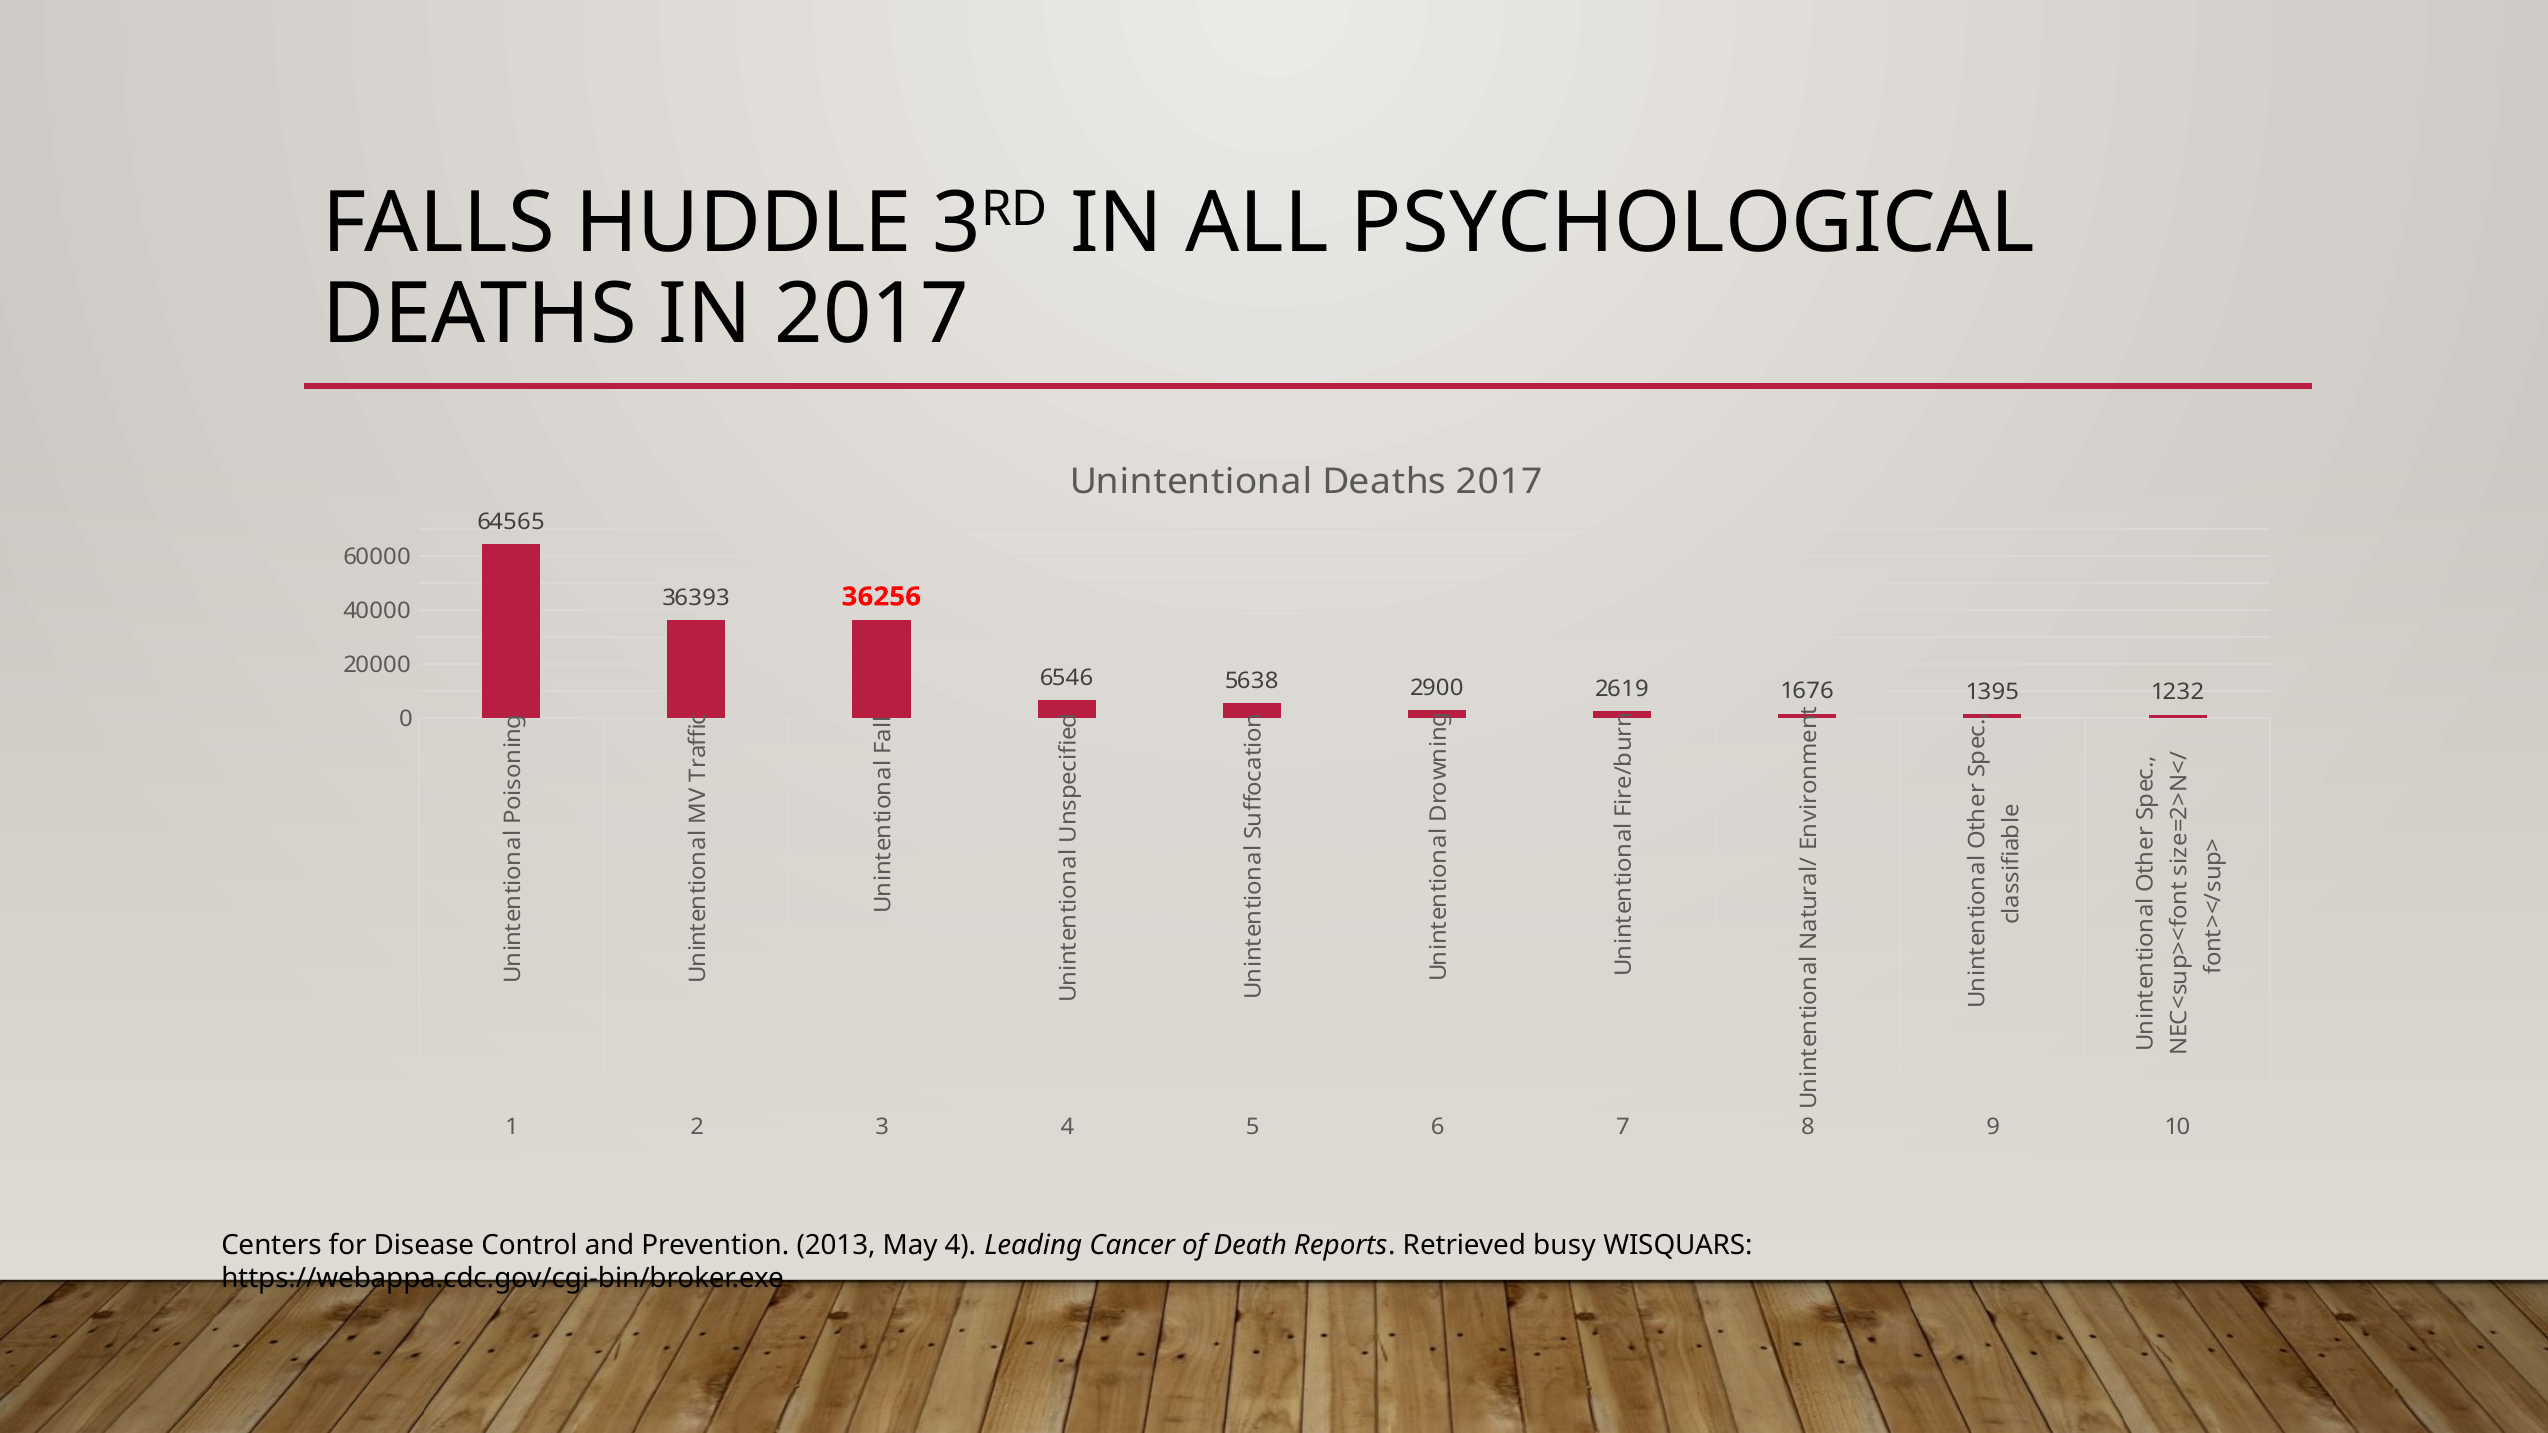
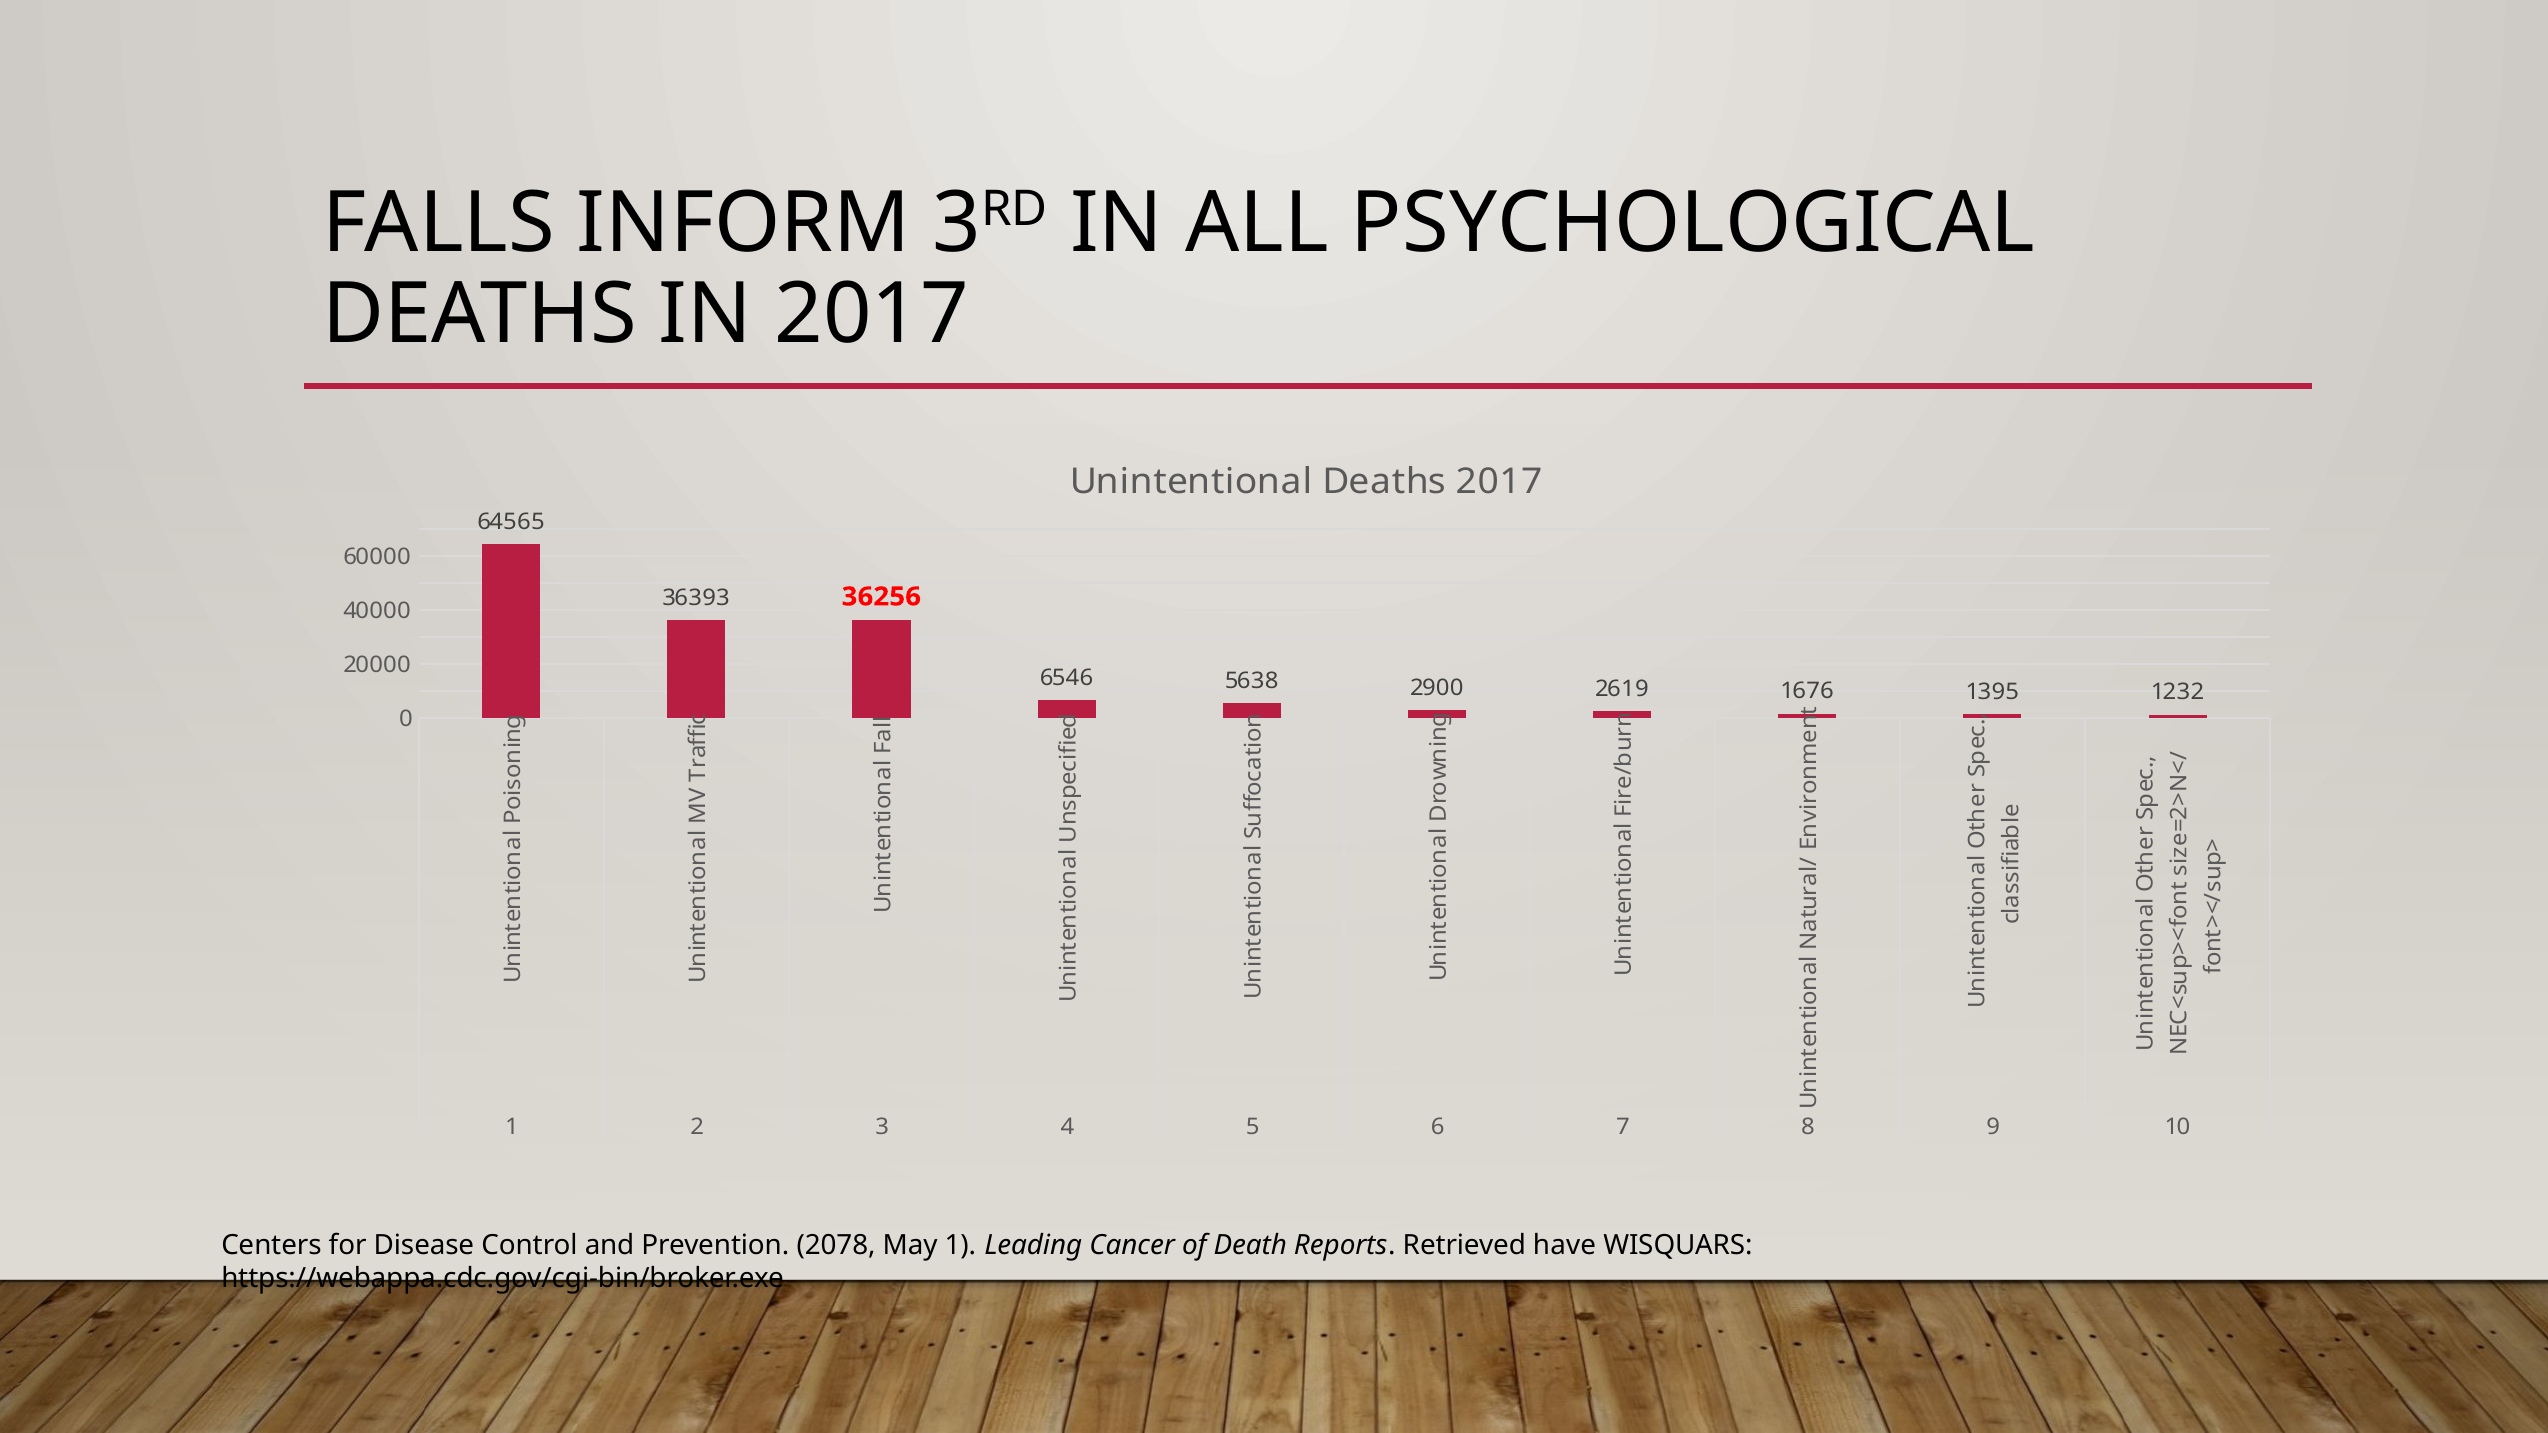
HUDDLE: HUDDLE -> INFORM
2013: 2013 -> 2078
May 4: 4 -> 1
busy: busy -> have
